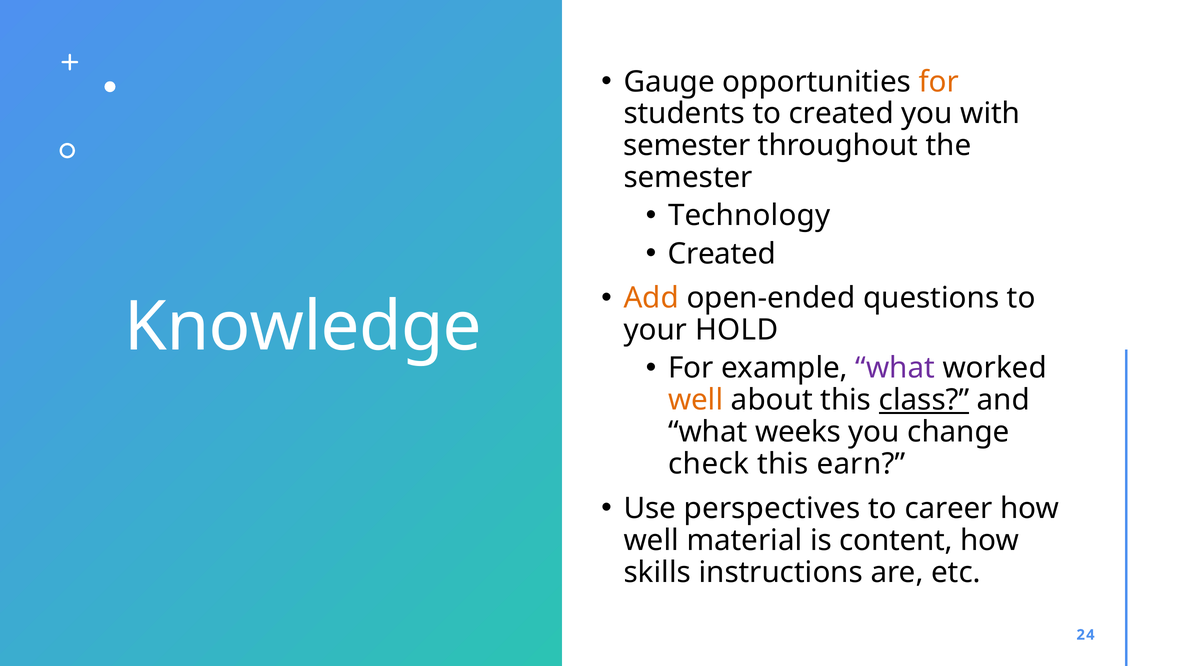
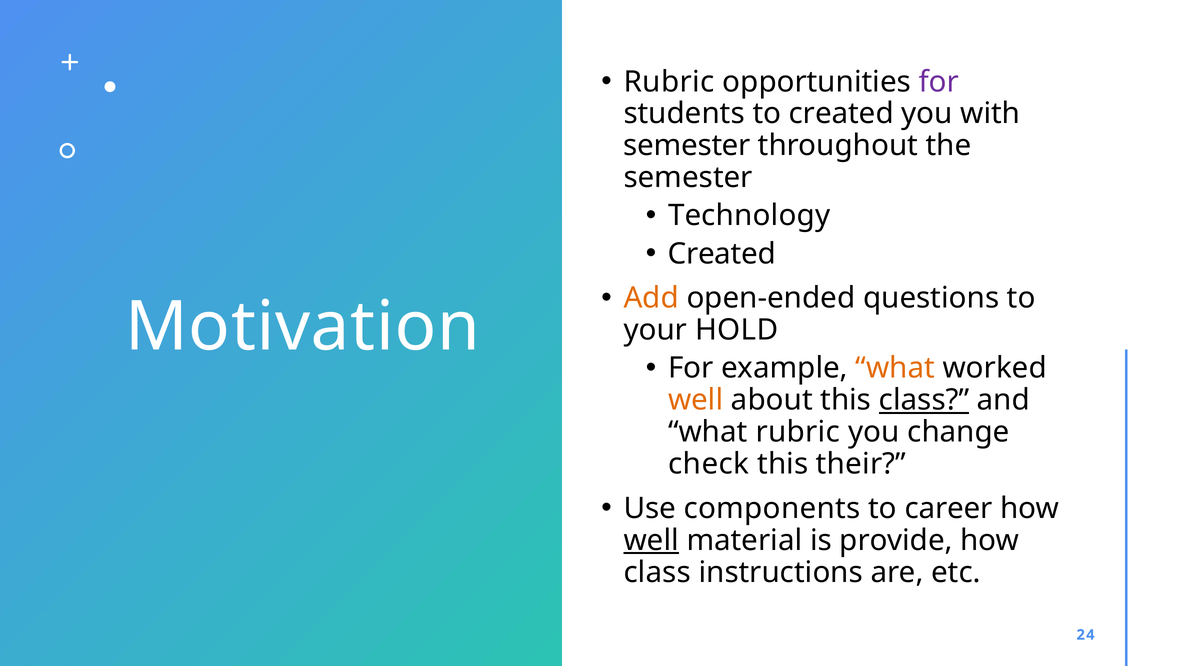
Gauge at (669, 82): Gauge -> Rubric
for at (939, 82) colour: orange -> purple
Knowledge: Knowledge -> Motivation
what at (895, 368) colour: purple -> orange
what weeks: weeks -> rubric
earn: earn -> their
perspectives: perspectives -> components
well at (651, 541) underline: none -> present
content: content -> provide
skills at (657, 573): skills -> class
